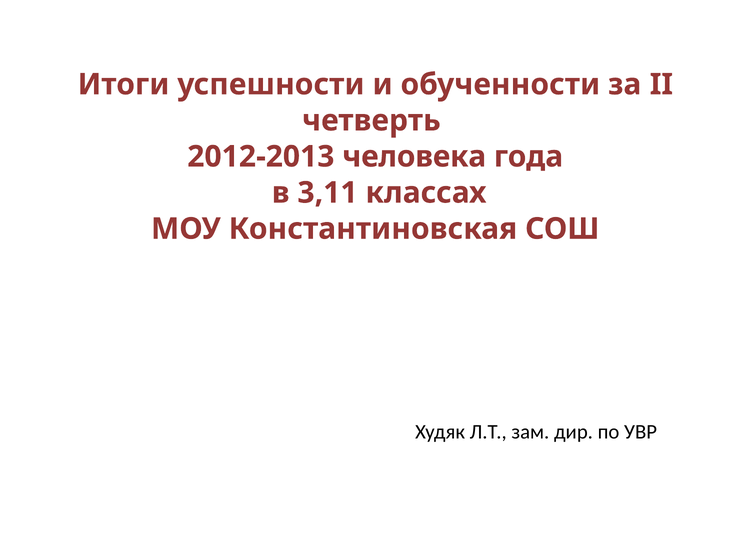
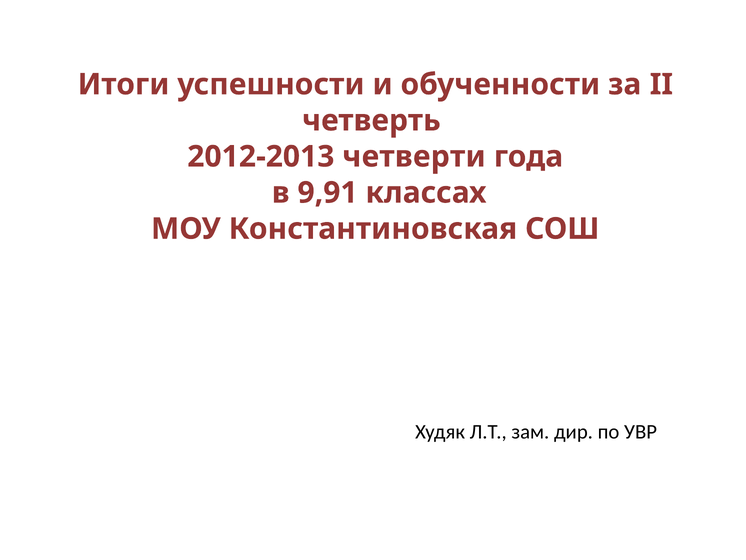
человека: человека -> четверти
3,11: 3,11 -> 9,91
